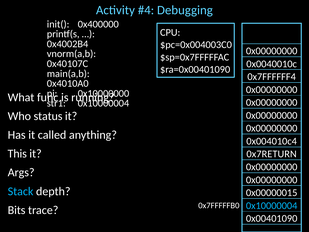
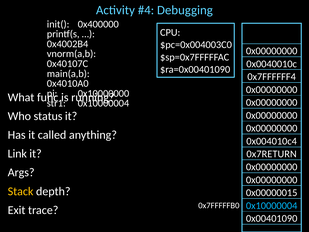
This: This -> Link
Stack colour: light blue -> yellow
Bits: Bits -> Exit
